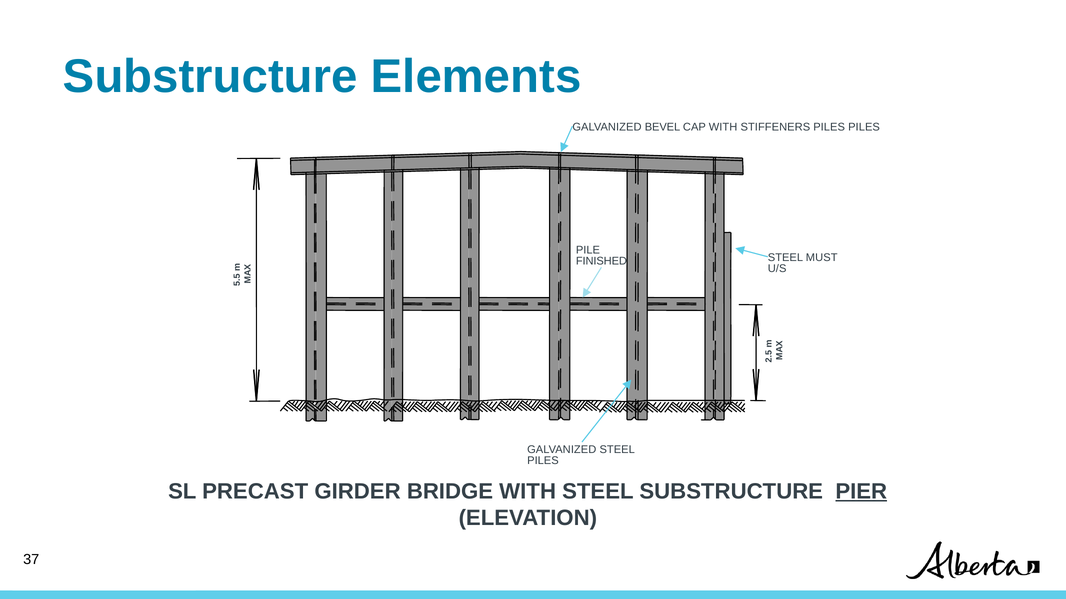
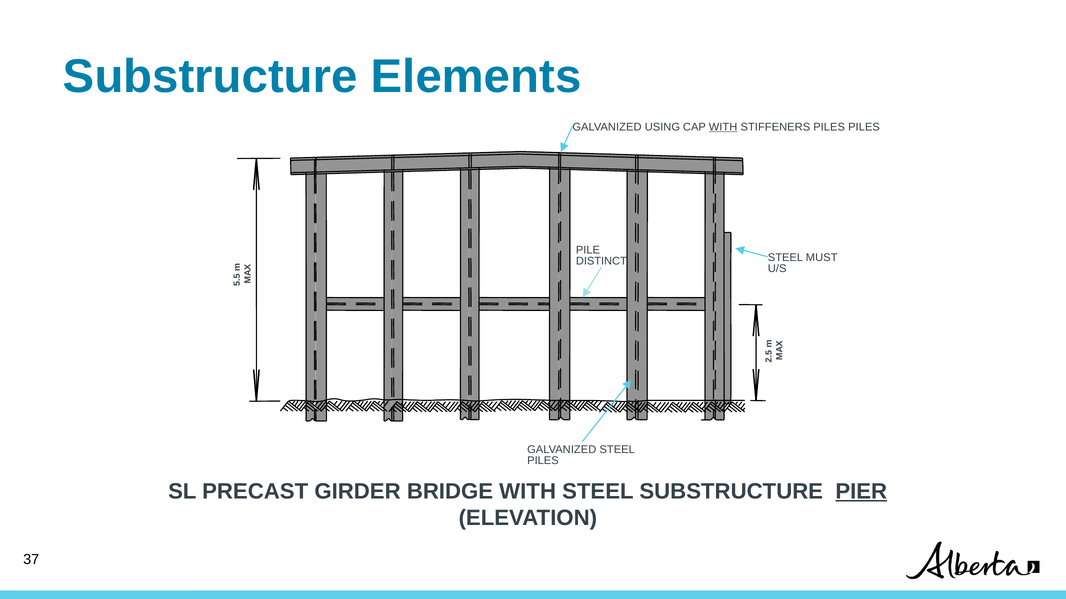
BEVEL: BEVEL -> USING
WITH at (723, 127) underline: none -> present
FINISHED: FINISHED -> DISTINCT
